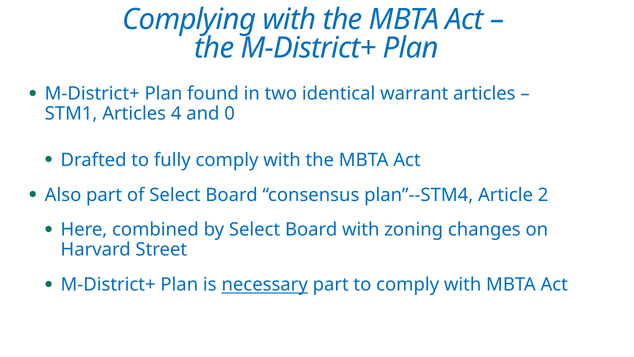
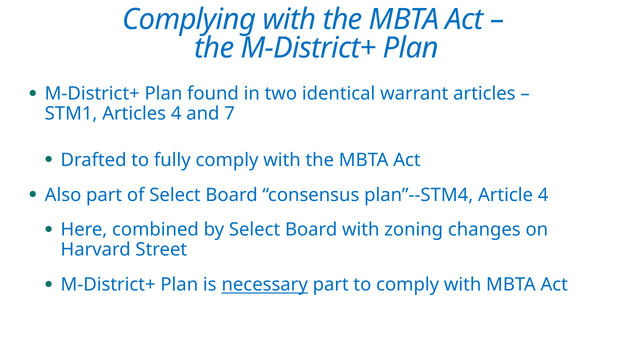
0: 0 -> 7
Article 2: 2 -> 4
